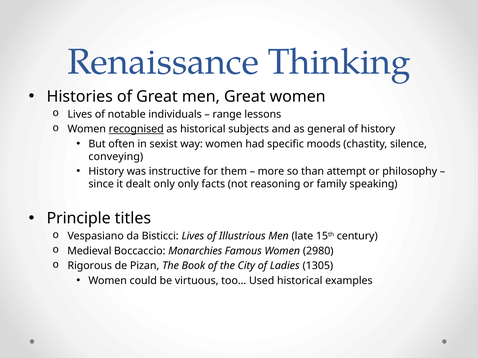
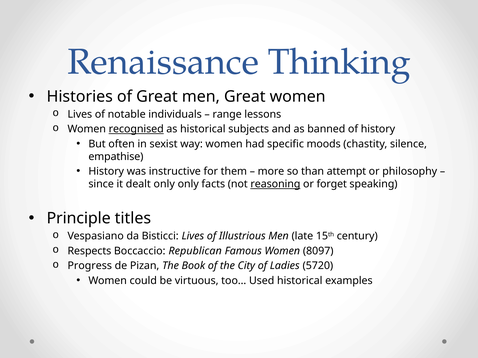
general: general -> banned
conveying: conveying -> empathise
reasoning underline: none -> present
family: family -> forget
Medieval: Medieval -> Respects
Monarchies: Monarchies -> Republican
2980: 2980 -> 8097
Rigorous: Rigorous -> Progress
1305: 1305 -> 5720
